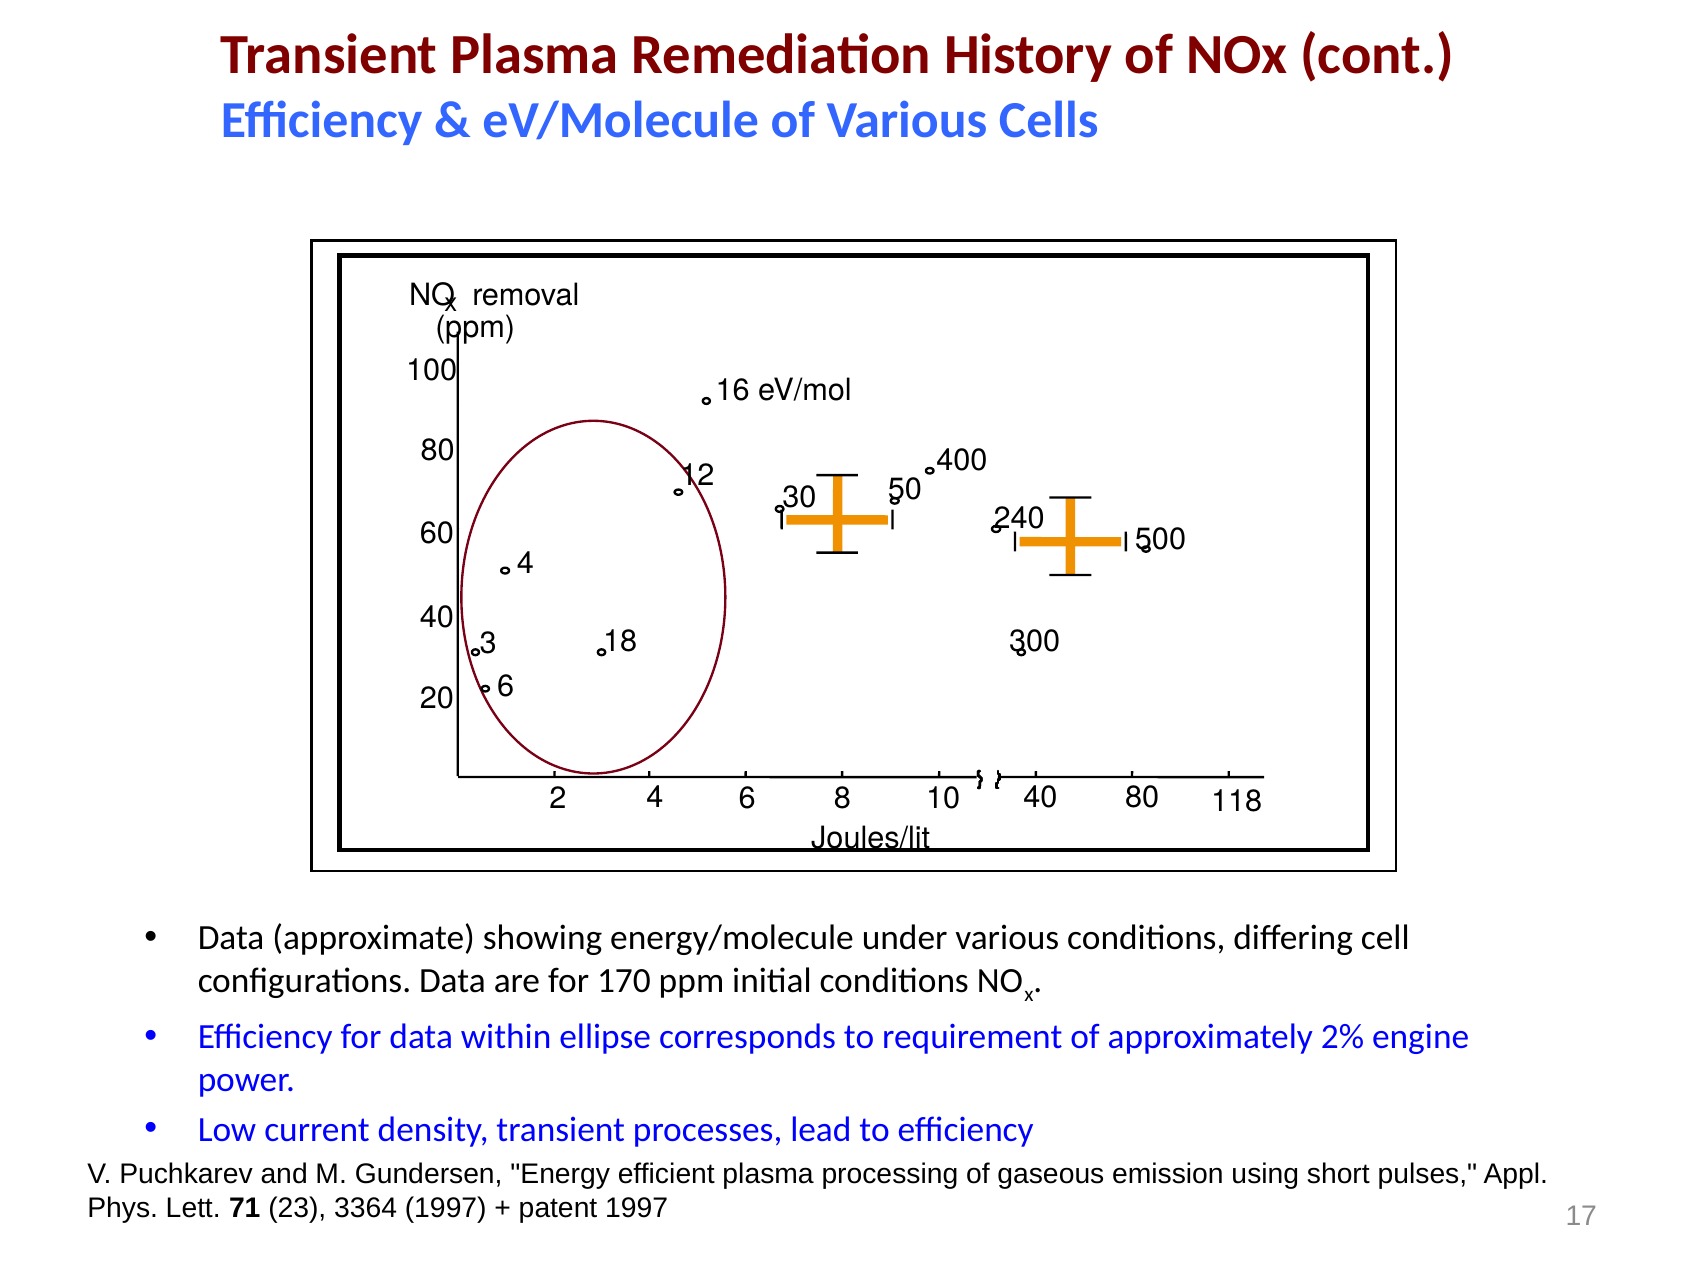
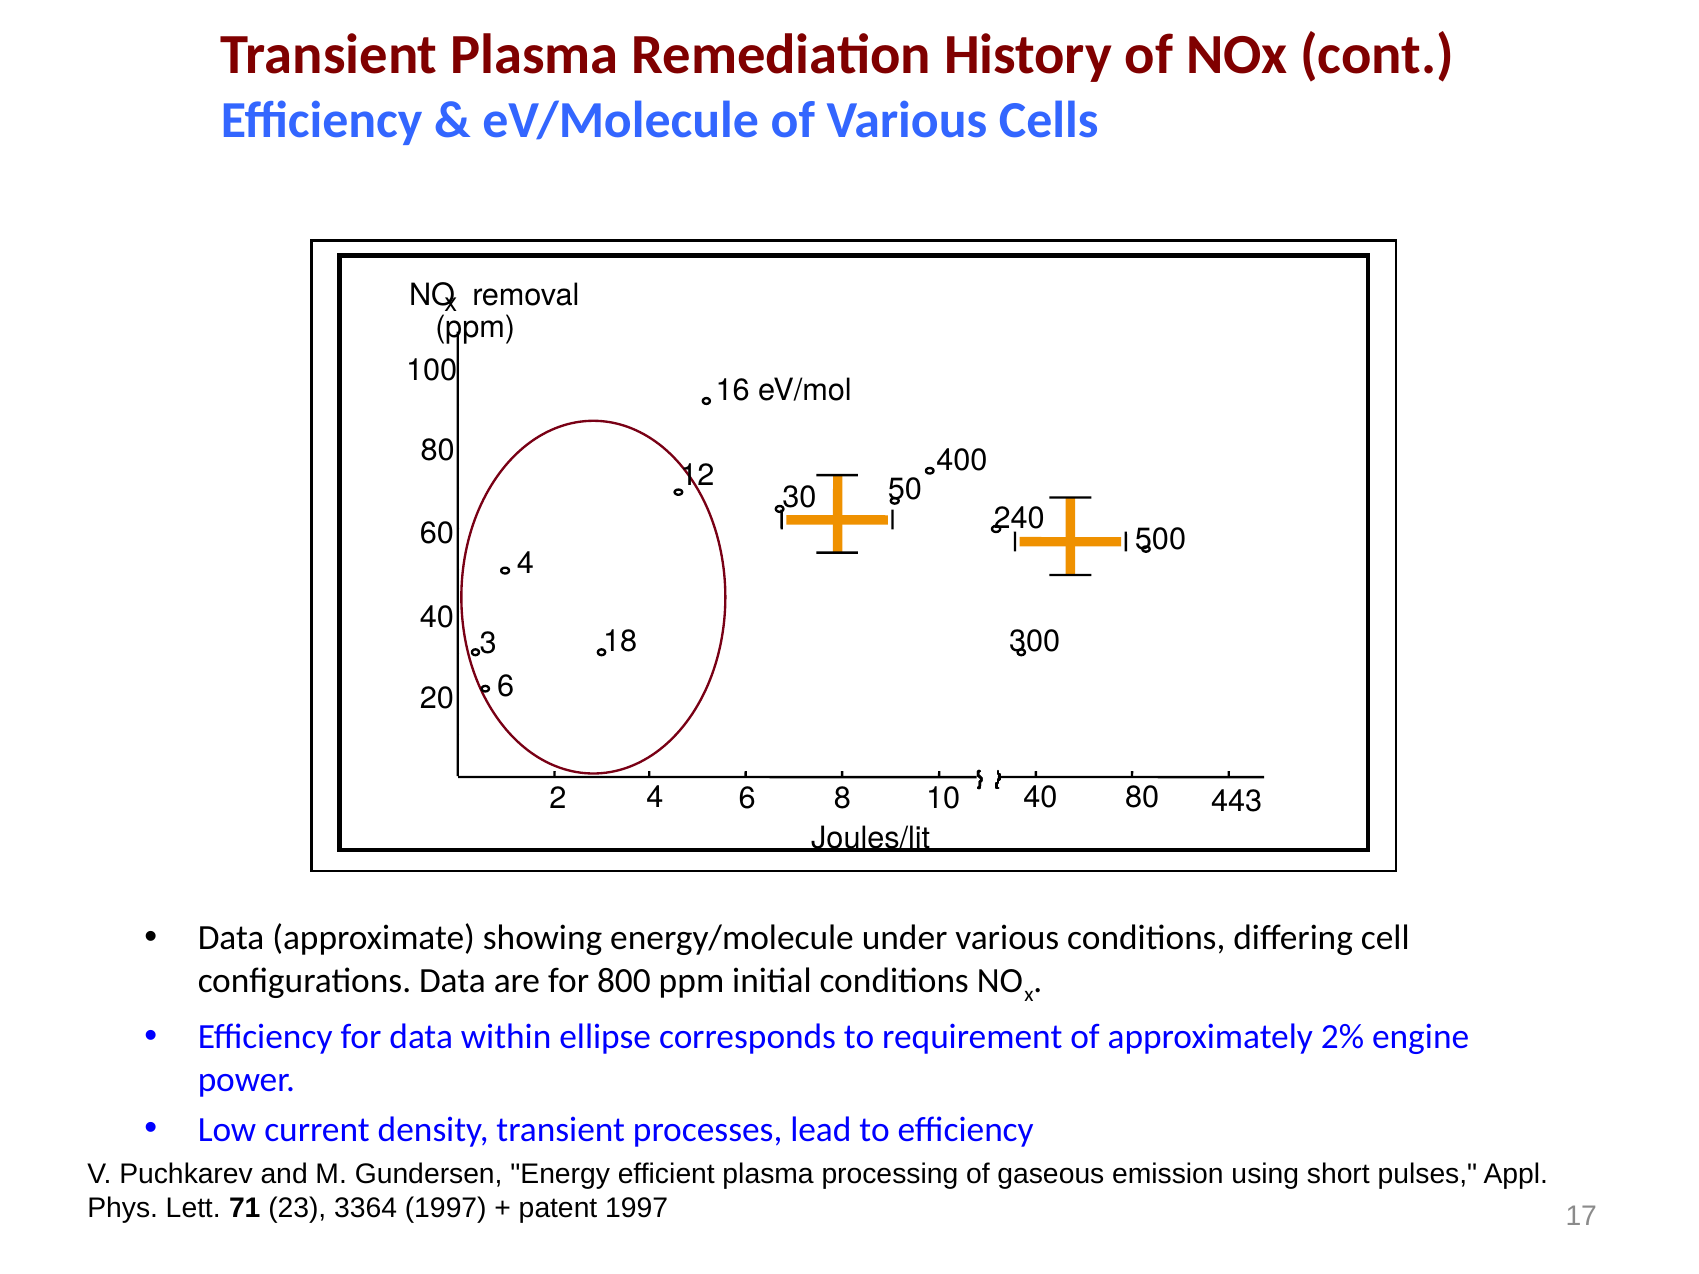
118: 118 -> 443
170: 170 -> 800
